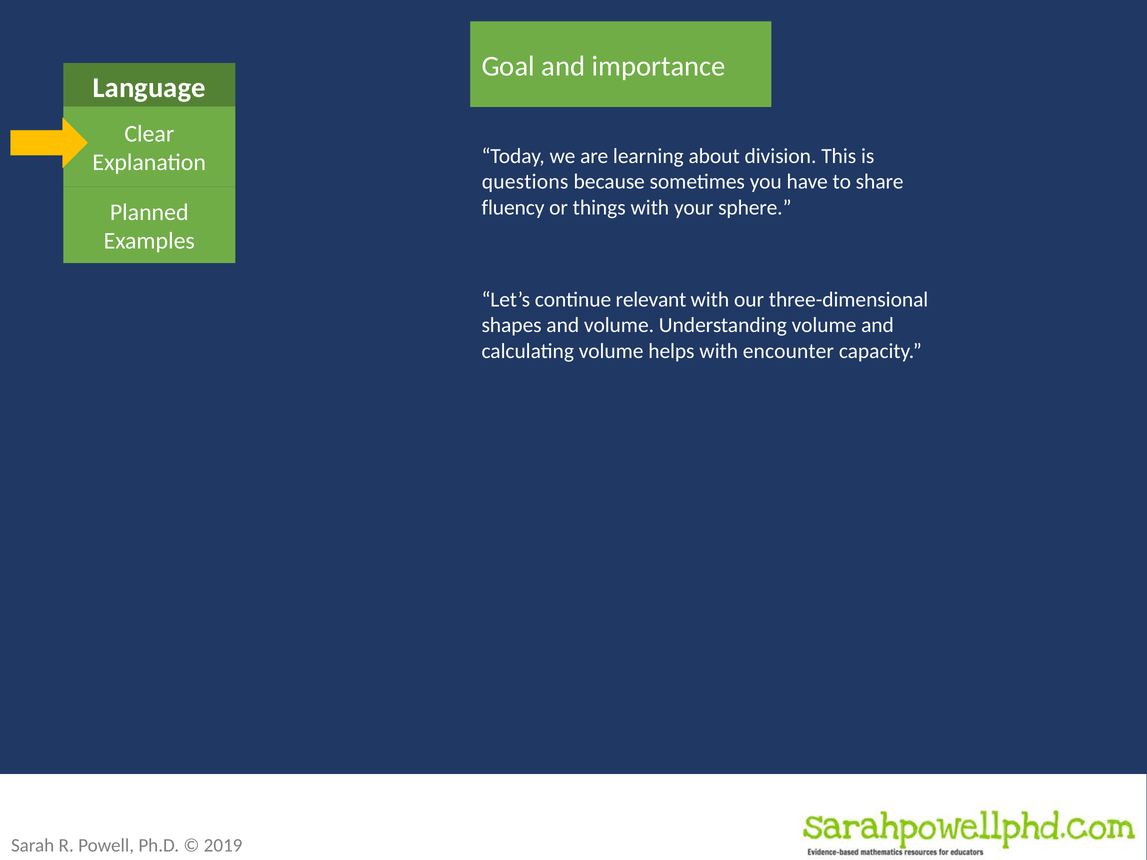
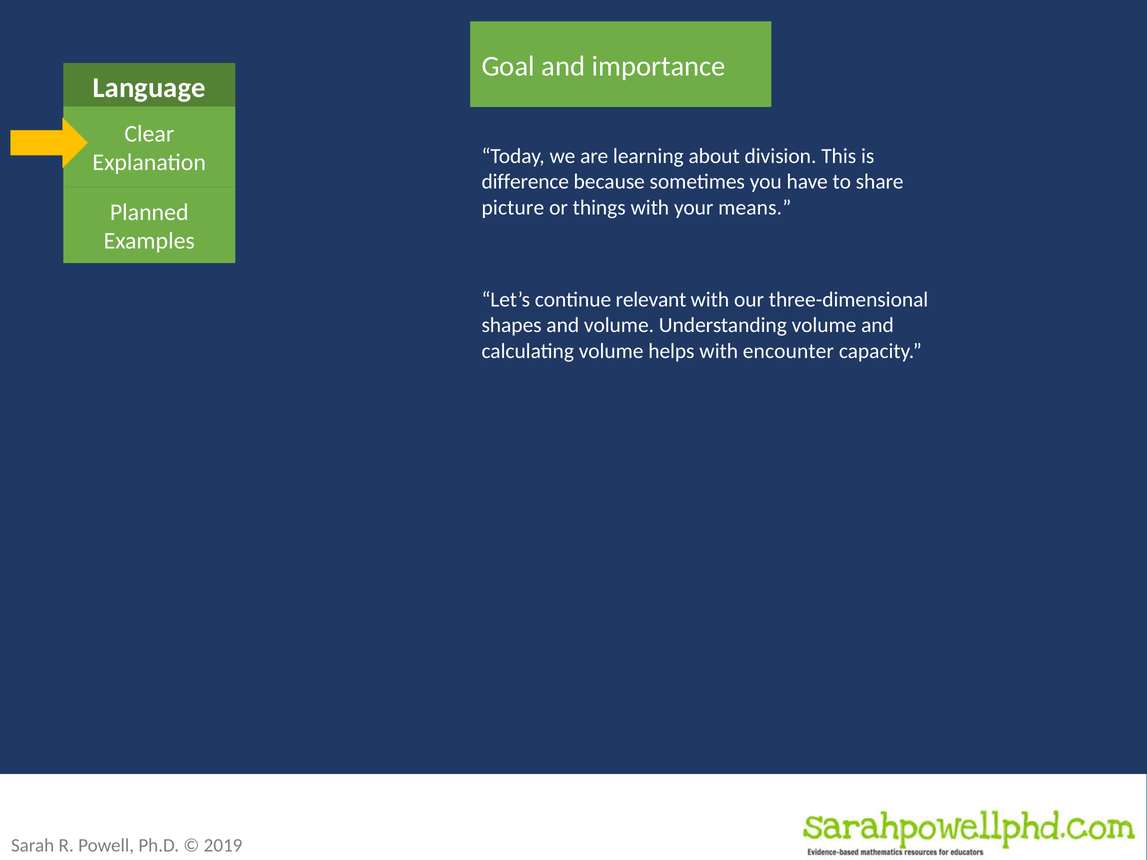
questions: questions -> difference
fluency: fluency -> picture
sphere: sphere -> means
